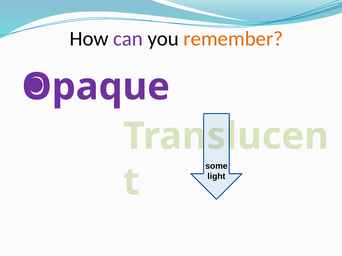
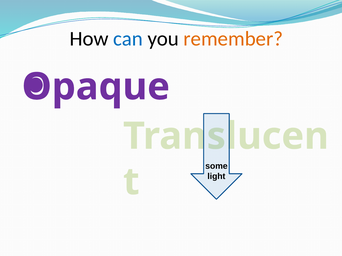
can colour: purple -> blue
